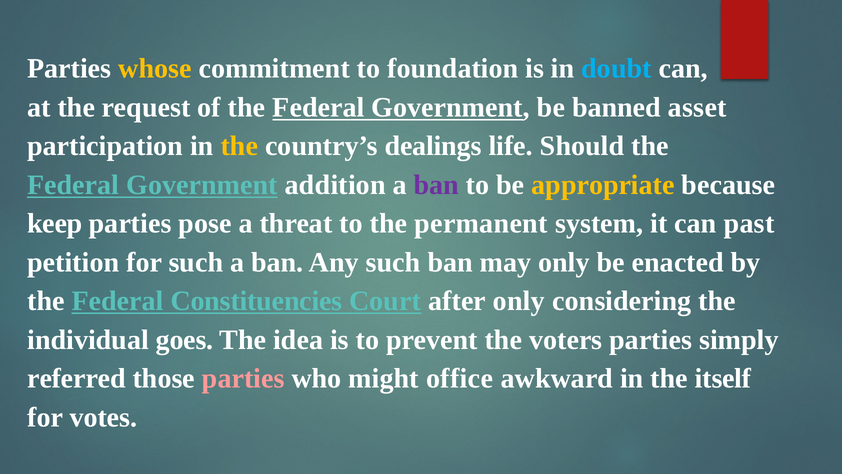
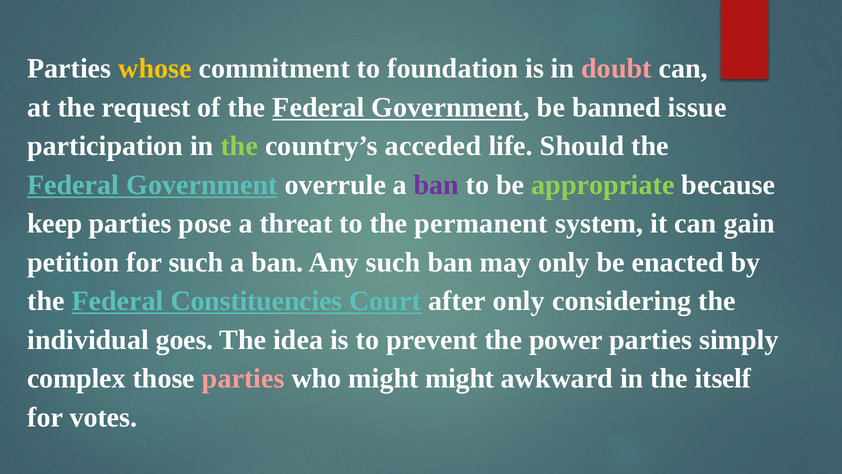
doubt colour: light blue -> pink
asset: asset -> issue
the at (239, 146) colour: yellow -> light green
dealings: dealings -> acceded
addition: addition -> overrule
appropriate colour: yellow -> light green
past: past -> gain
voters: voters -> power
referred: referred -> complex
might office: office -> might
